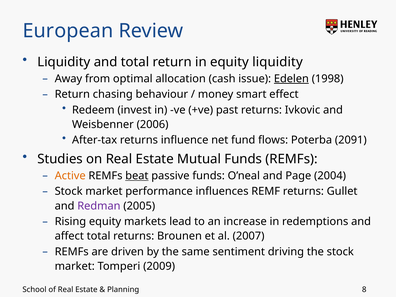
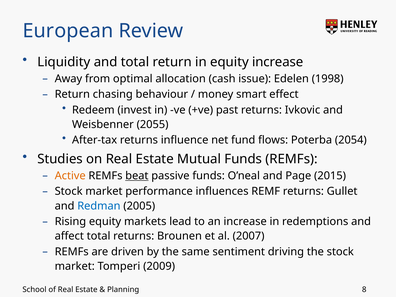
equity liquidity: liquidity -> increase
Edelen underline: present -> none
2006: 2006 -> 2055
2091: 2091 -> 2054
2004: 2004 -> 2015
Redman colour: purple -> blue
